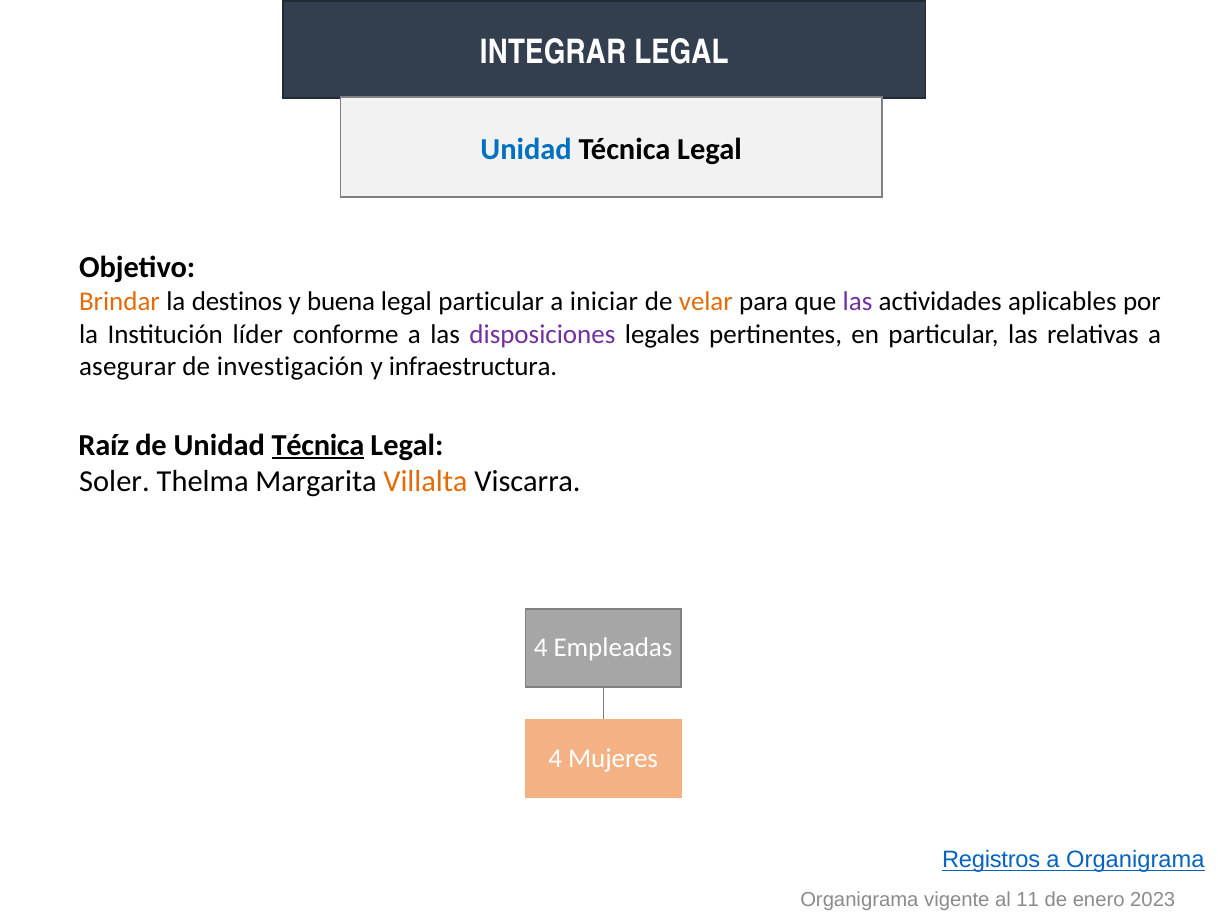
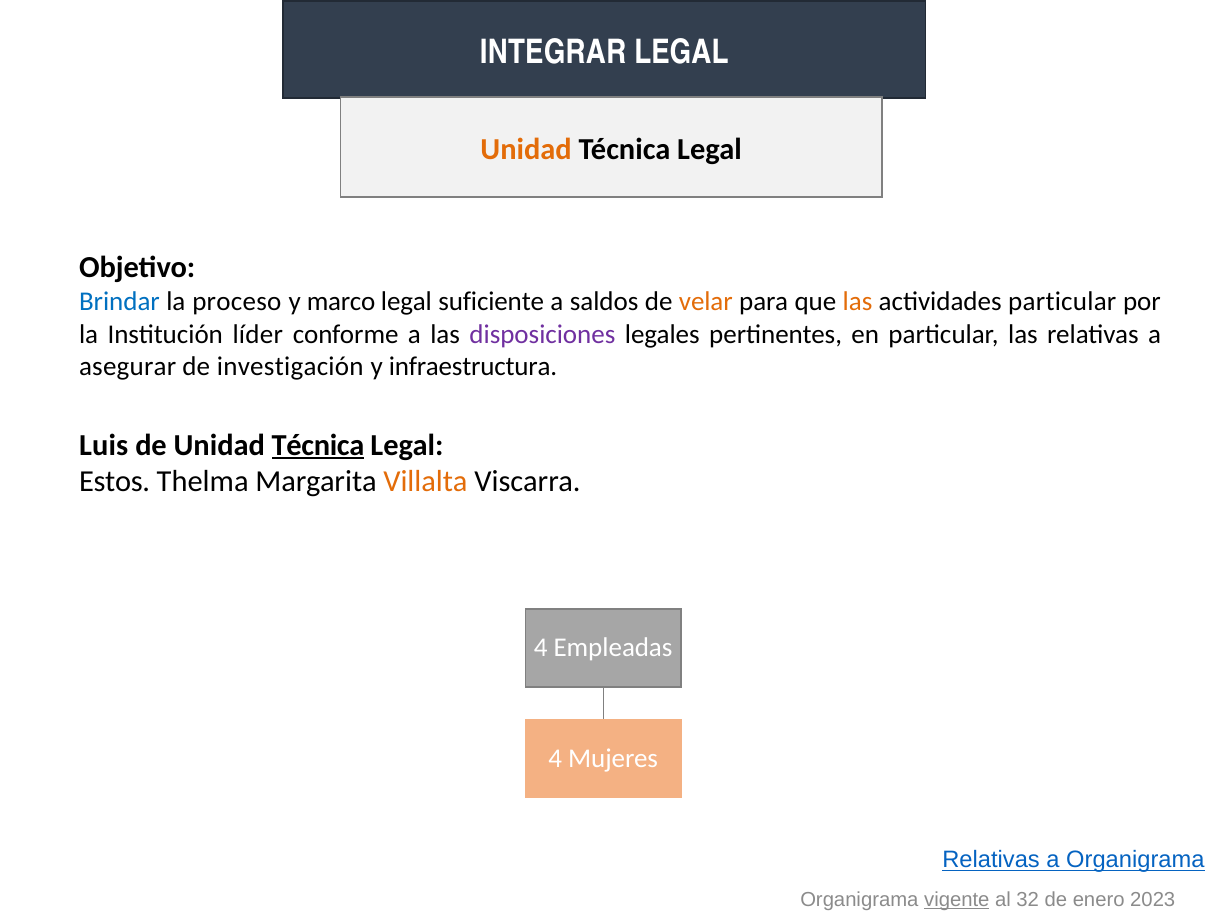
Unidad at (526, 149) colour: blue -> orange
Brindar colour: orange -> blue
destinos: destinos -> proceso
buena: buena -> marco
legal particular: particular -> suficiente
iniciar: iniciar -> saldos
las at (858, 302) colour: purple -> orange
actividades aplicables: aplicables -> particular
Raíz: Raíz -> Luis
Soler: Soler -> Estos
Registros at (991, 860): Registros -> Relativas
vigente underline: none -> present
11: 11 -> 32
